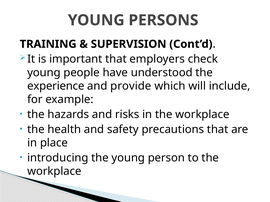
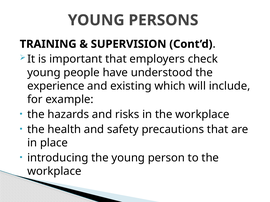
provide: provide -> existing
